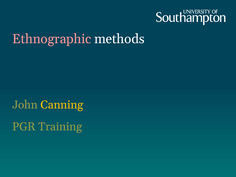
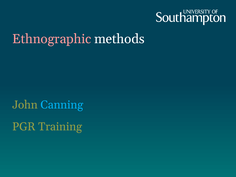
Canning colour: yellow -> light blue
